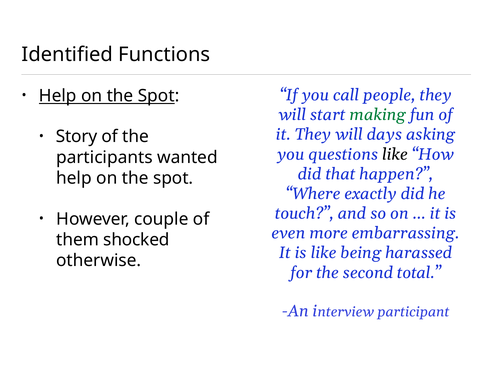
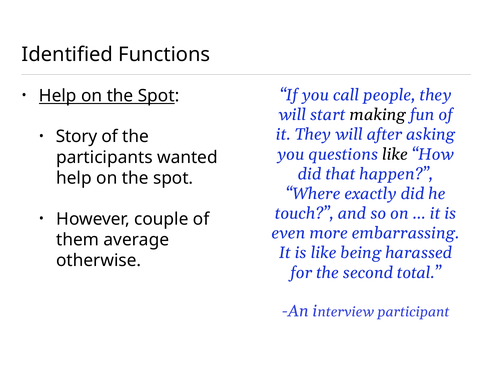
making colour: green -> black
days: days -> after
shocked: shocked -> average
